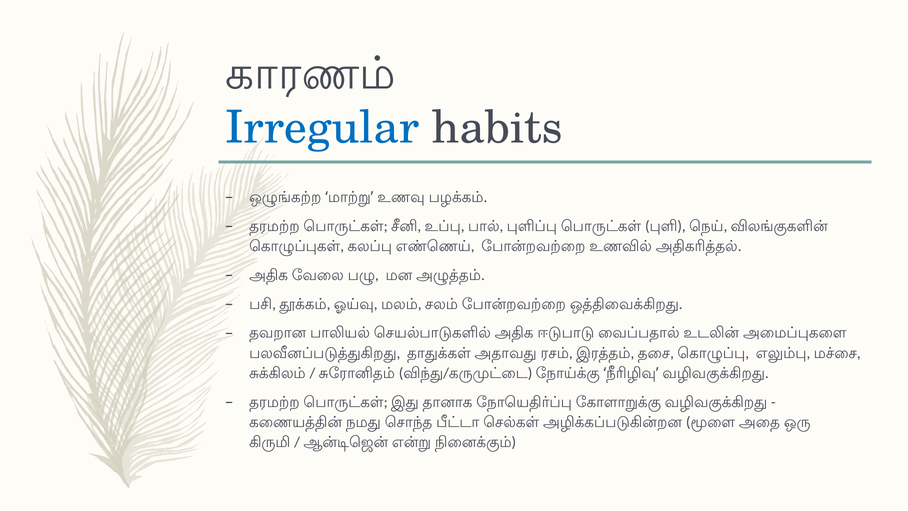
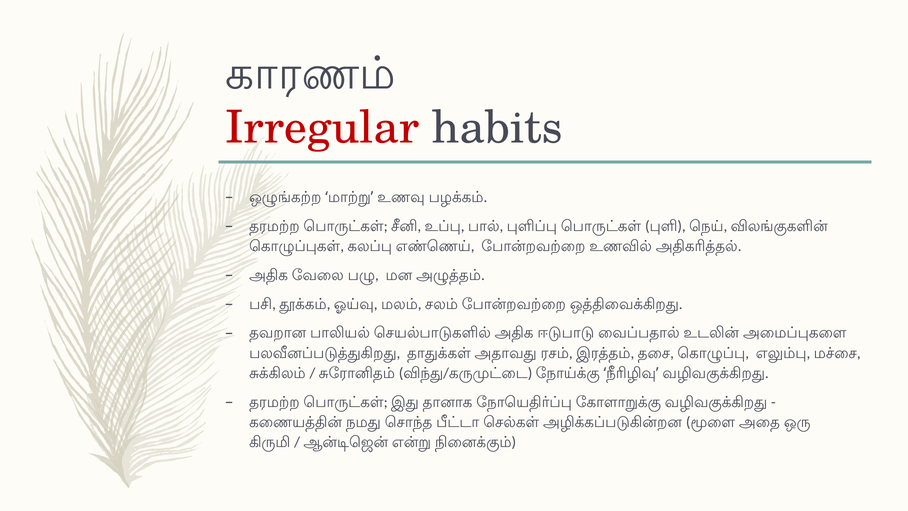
Irregular colour: blue -> red
